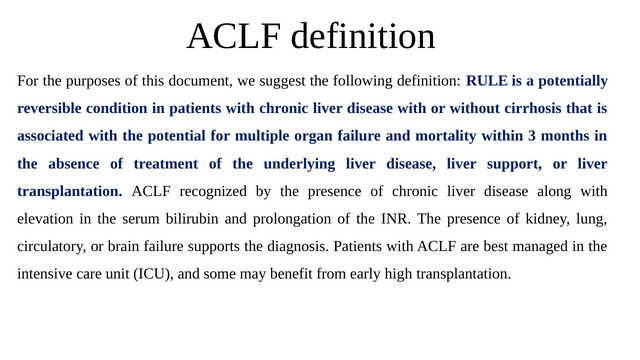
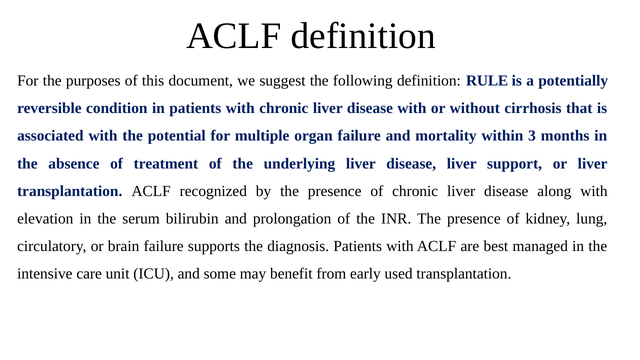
high: high -> used
